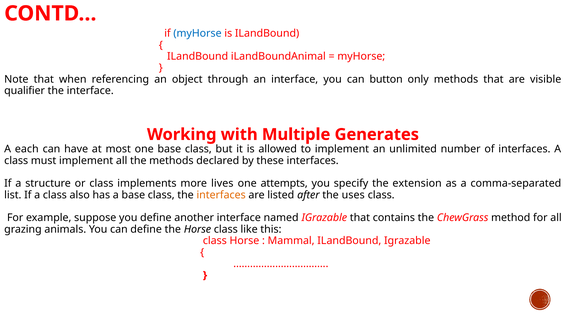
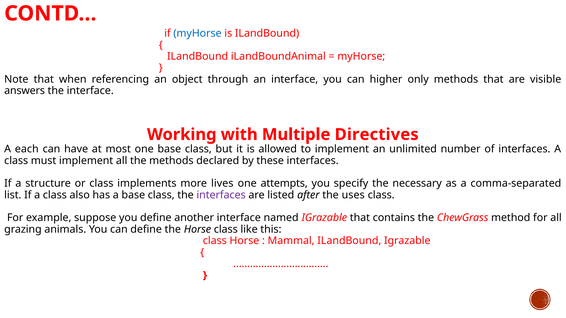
button: button -> higher
qualifier: qualifier -> answers
Generates: Generates -> Directives
extension: extension -> necessary
interfaces at (221, 195) colour: orange -> purple
